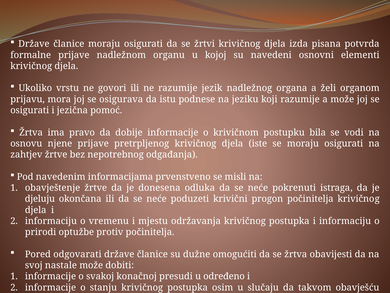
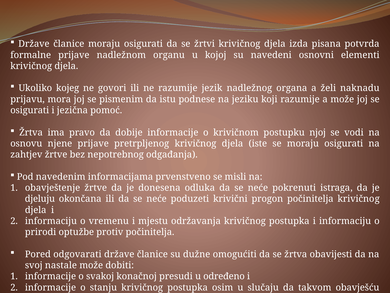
vrstu: vrstu -> kojeg
organom: organom -> naknadu
osigurava: osigurava -> pismenim
bila: bila -> njoj
